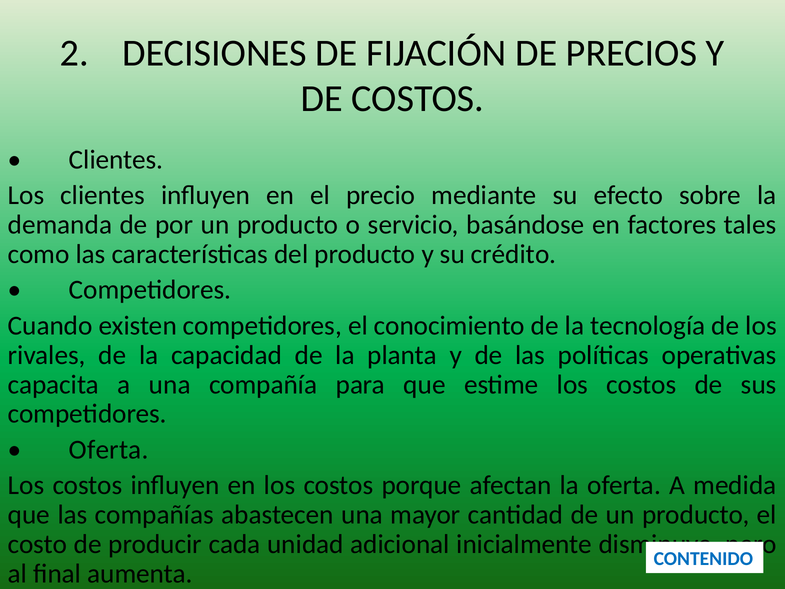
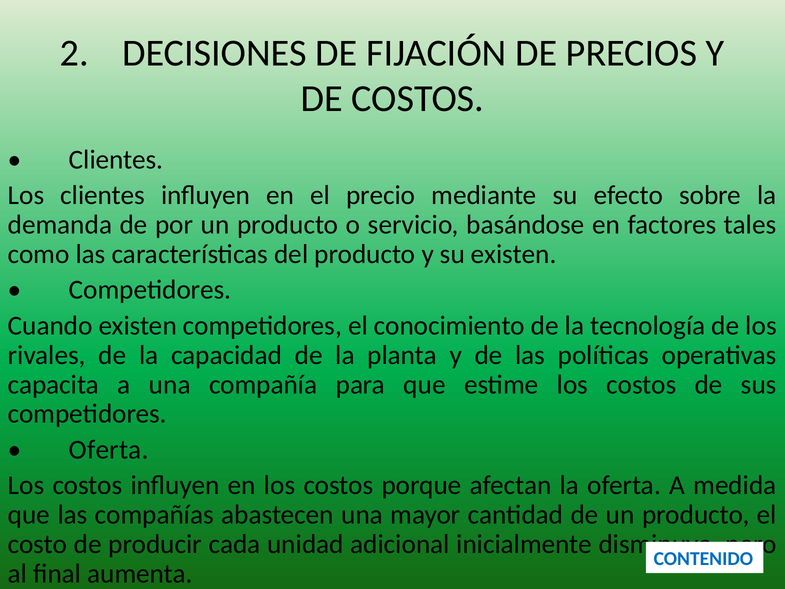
su crédito: crédito -> existen
